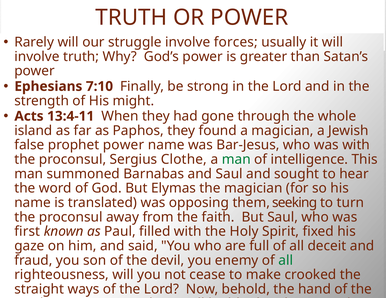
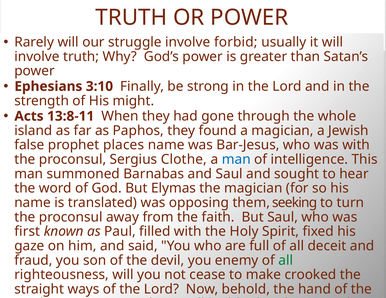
forces: forces -> forbid
7:10: 7:10 -> 3:10
13:4-11: 13:4-11 -> 13:8-11
prophet power: power -> places
man at (236, 160) colour: green -> blue
